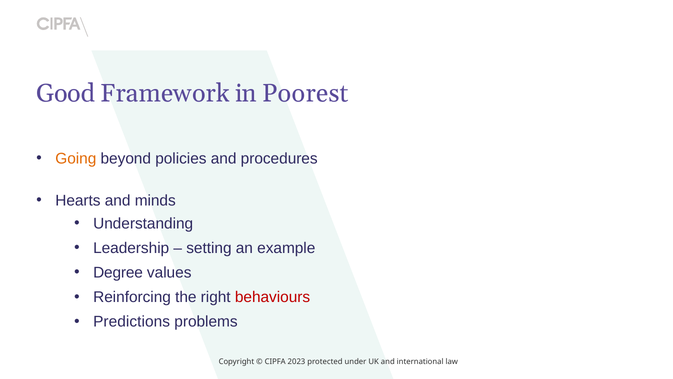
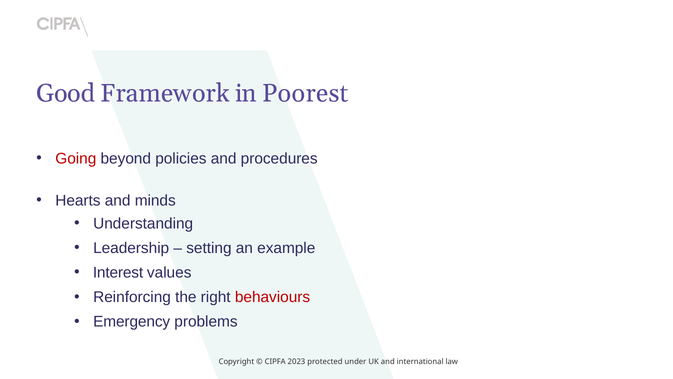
Going colour: orange -> red
Degree: Degree -> Interest
Predictions: Predictions -> Emergency
